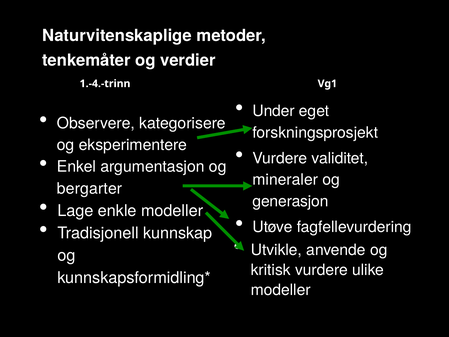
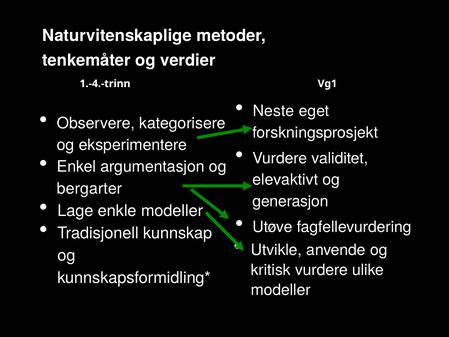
Under: Under -> Neste
mineraler: mineraler -> elevaktivt
